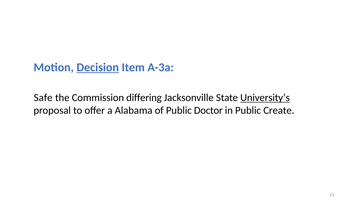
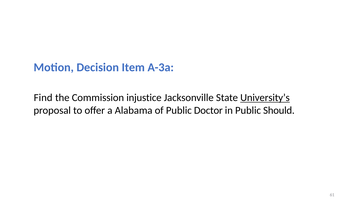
Decision underline: present -> none
Safe: Safe -> Find
differing: differing -> injustice
Create: Create -> Should
